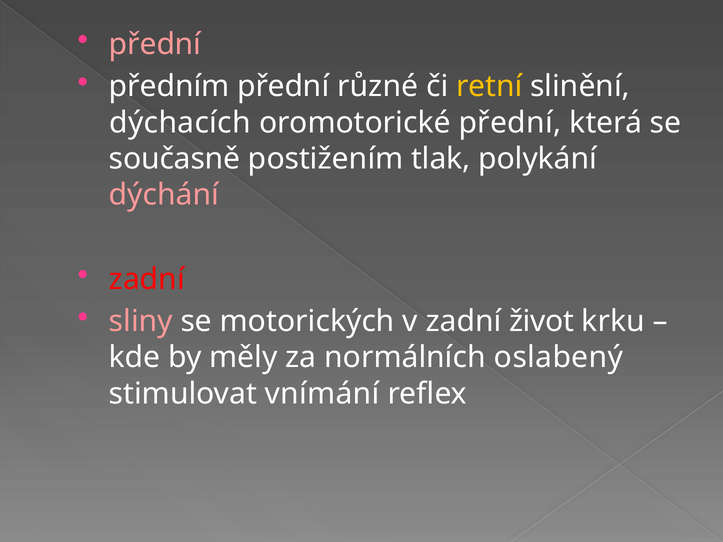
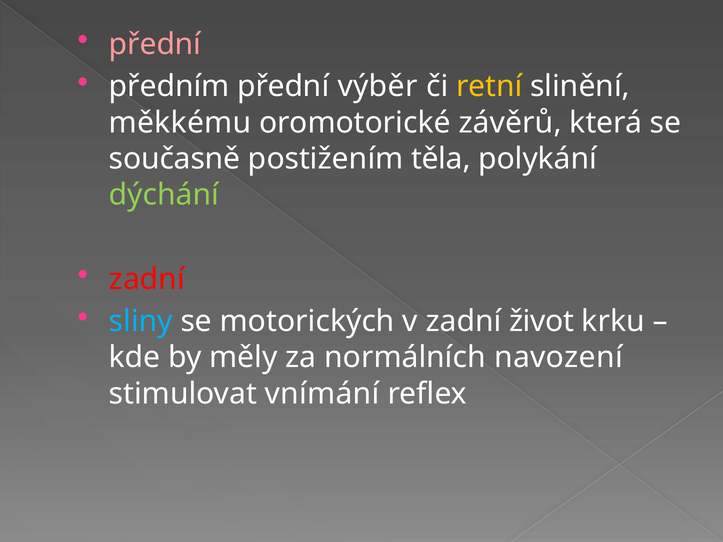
různé: různé -> výběr
dýchacích: dýchacích -> měkkému
oromotorické přední: přední -> závěrů
tlak: tlak -> těla
dýchání colour: pink -> light green
sliny colour: pink -> light blue
oslabený: oslabený -> navození
